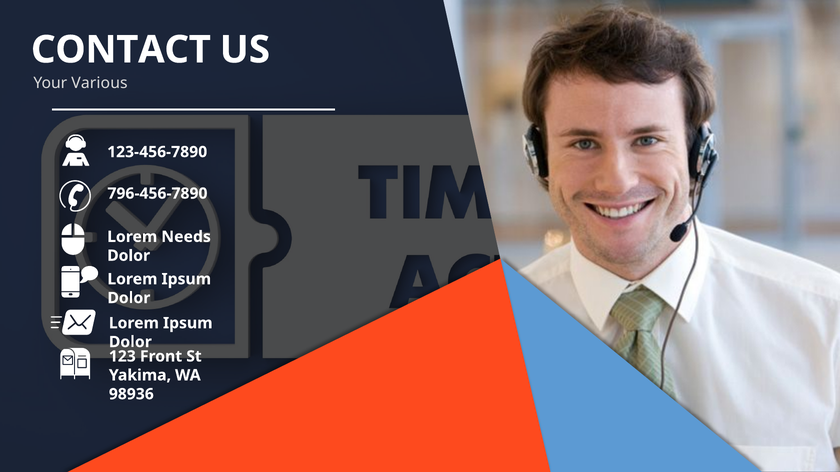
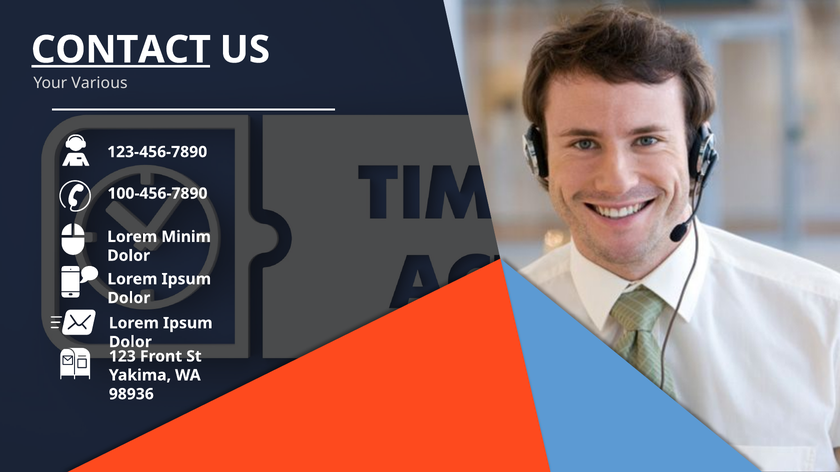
CONTACT underline: none -> present
796-456-7890: 796-456-7890 -> 100-456-7890
Needs: Needs -> Minim
